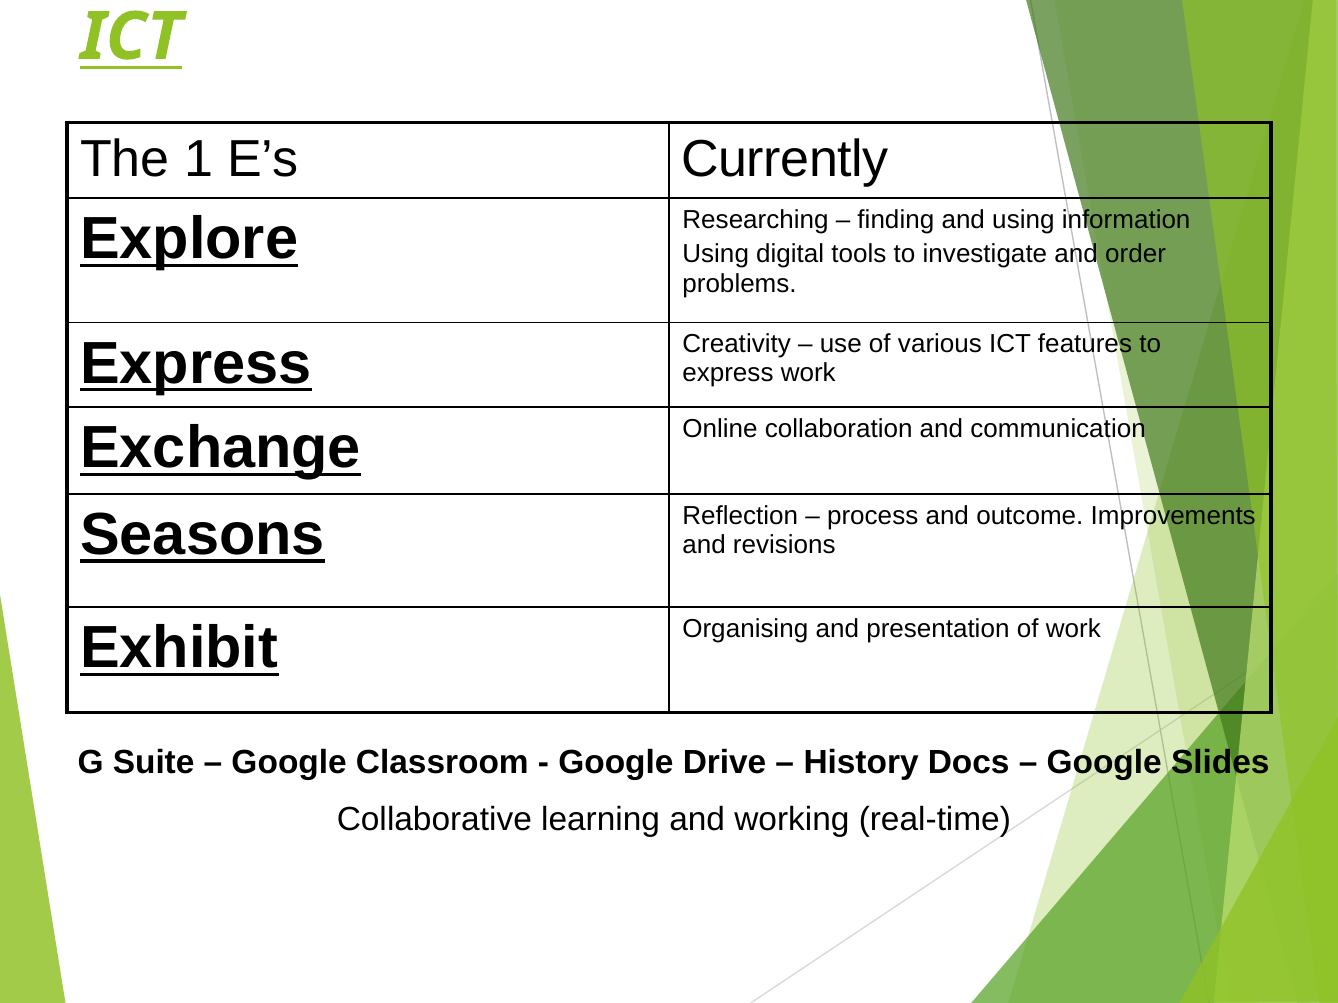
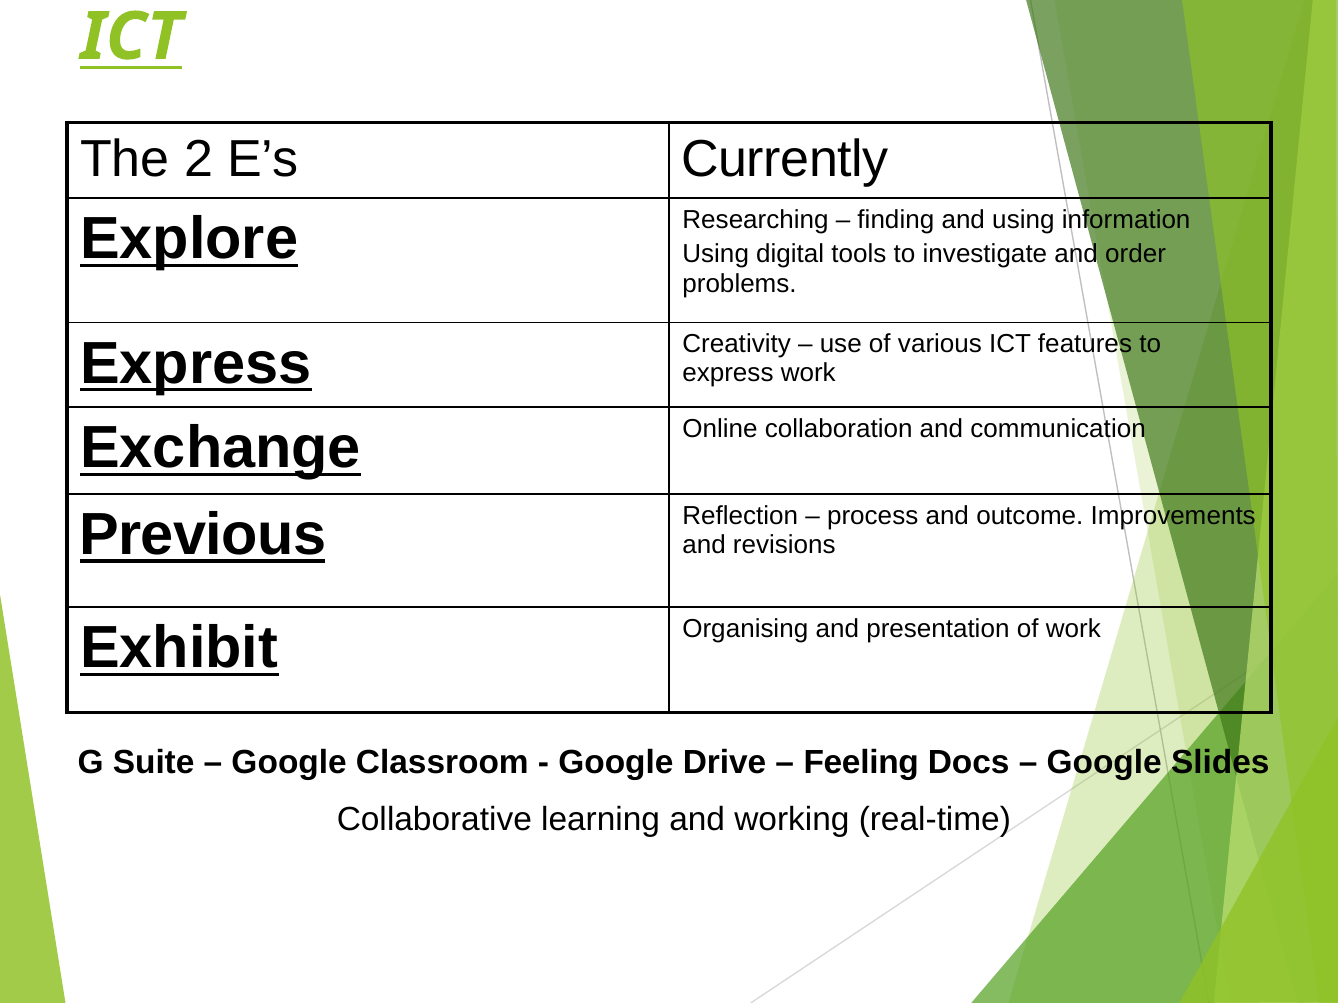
1: 1 -> 2
Seasons: Seasons -> Previous
History: History -> Feeling
